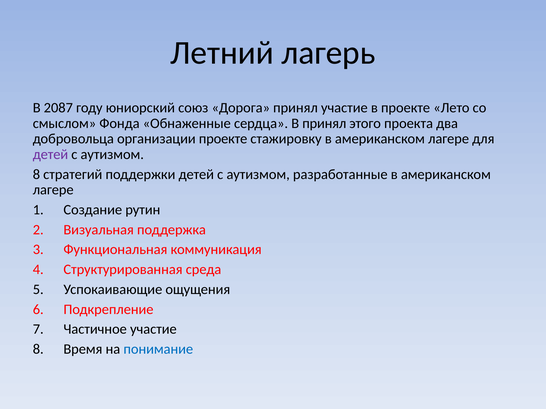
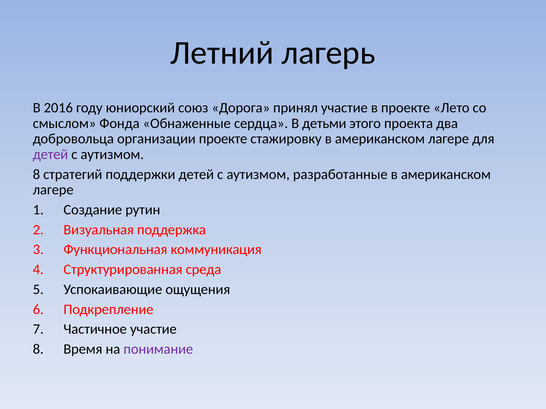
2087: 2087 -> 2016
В принял: принял -> детьми
понимание colour: blue -> purple
